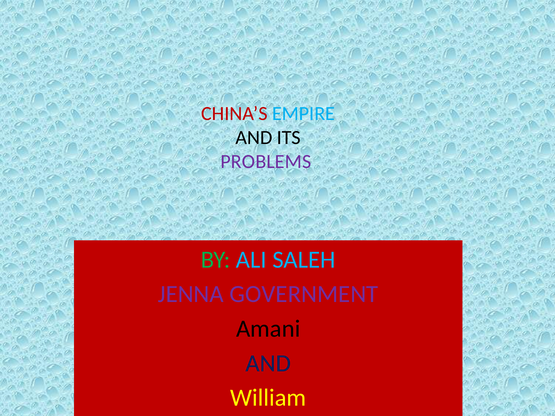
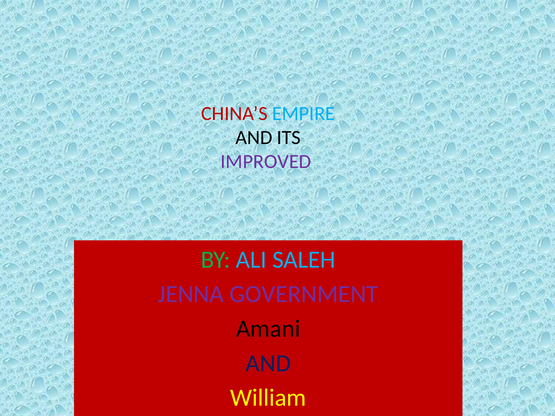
PROBLEMS: PROBLEMS -> IMPROVED
